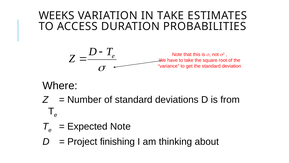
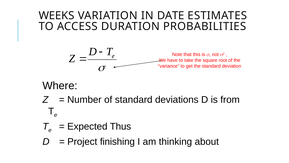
IN TAKE: TAKE -> DATE
Expected Note: Note -> Thus
